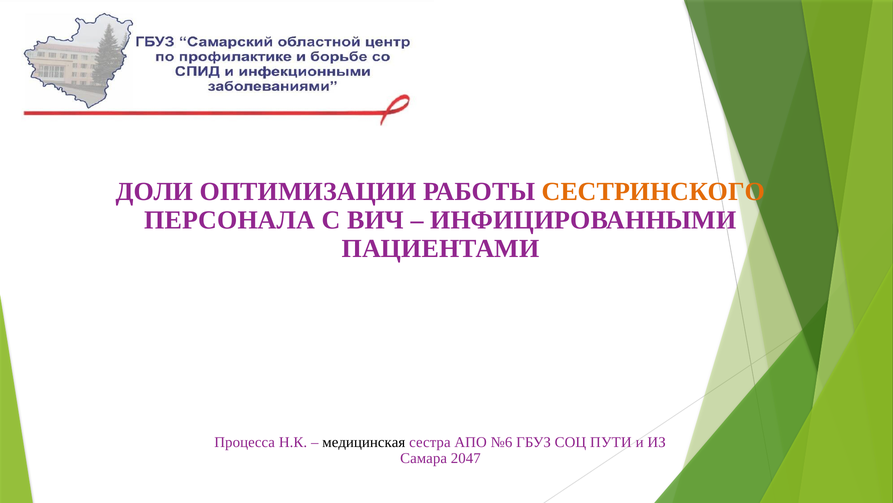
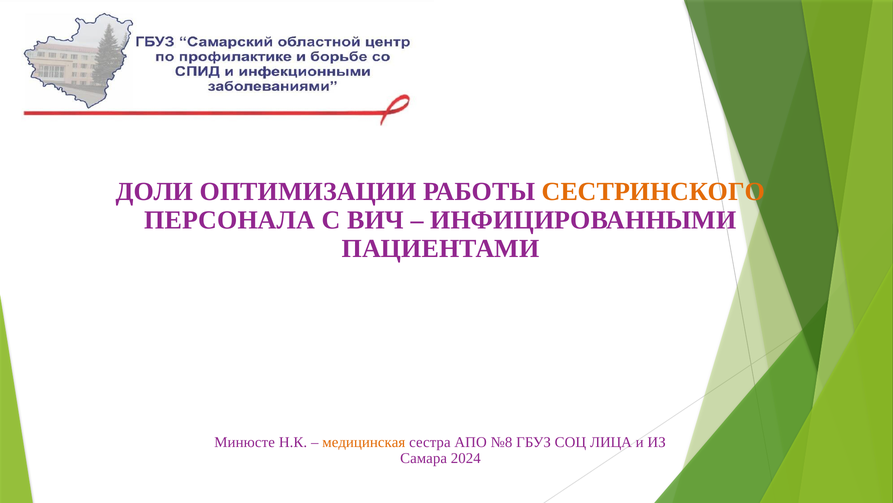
Процесса: Процесса -> Минюсте
медицинская colour: black -> orange
№6: №6 -> №8
ПУТИ: ПУТИ -> ЛИЦА
2047: 2047 -> 2024
